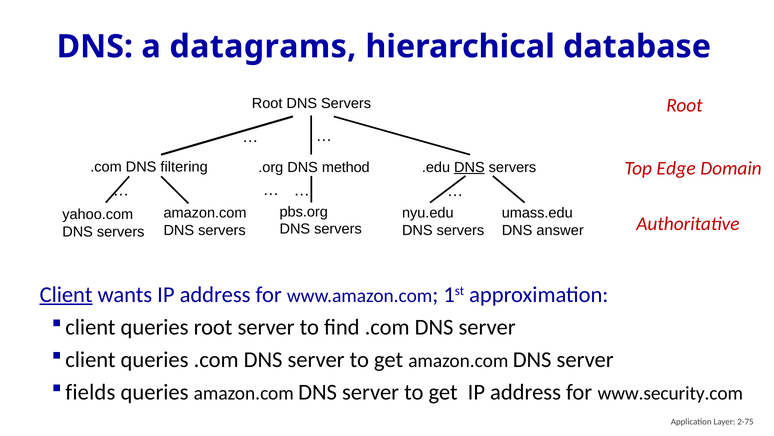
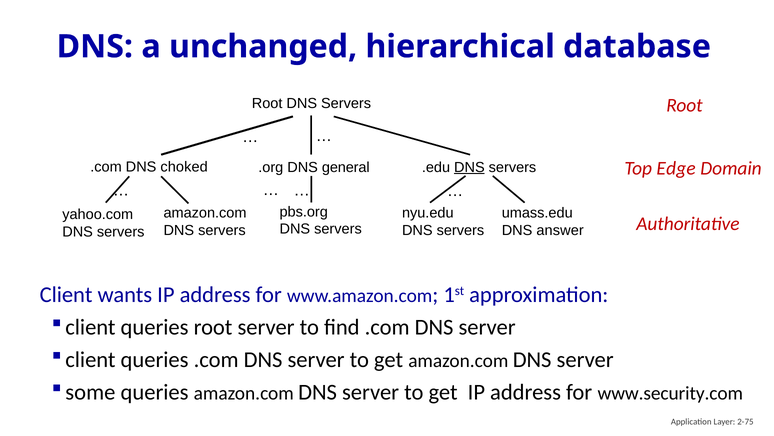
datagrams: datagrams -> unchanged
filtering: filtering -> choked
method: method -> general
Client at (66, 294) underline: present -> none
fields: fields -> some
